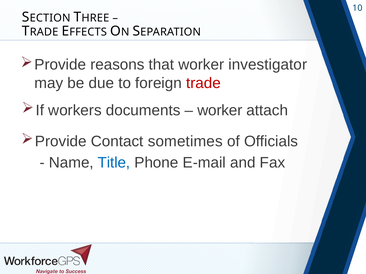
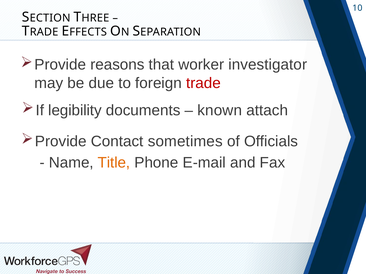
workers: workers -> legibility
worker at (220, 111): worker -> known
Title colour: blue -> orange
